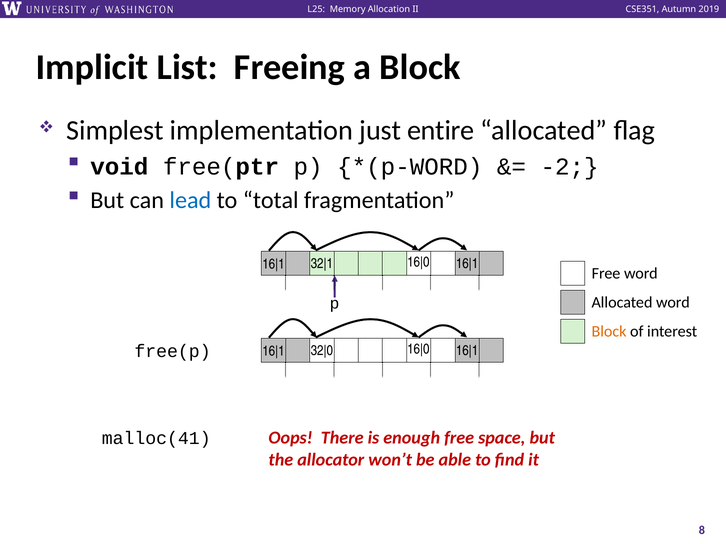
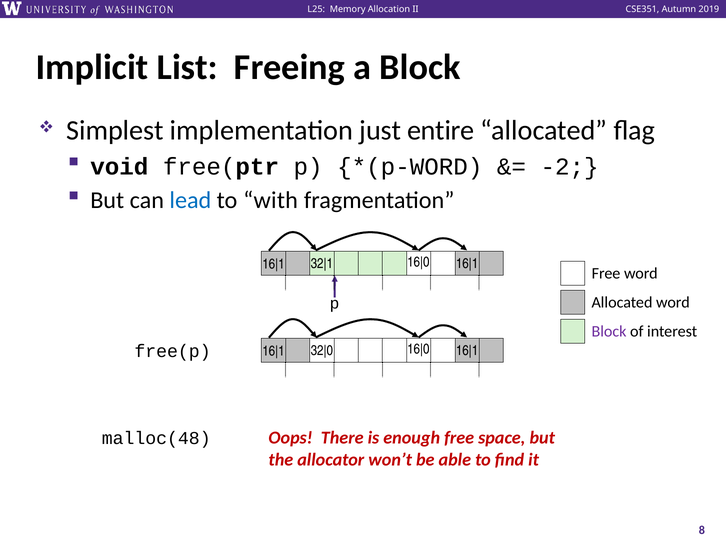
total: total -> with
Block at (609, 332) colour: orange -> purple
malloc(41: malloc(41 -> malloc(48
